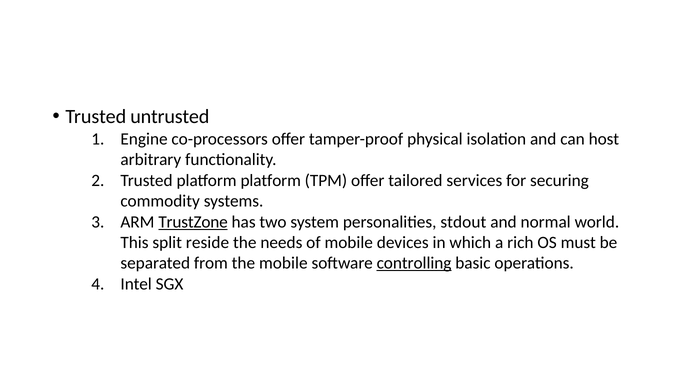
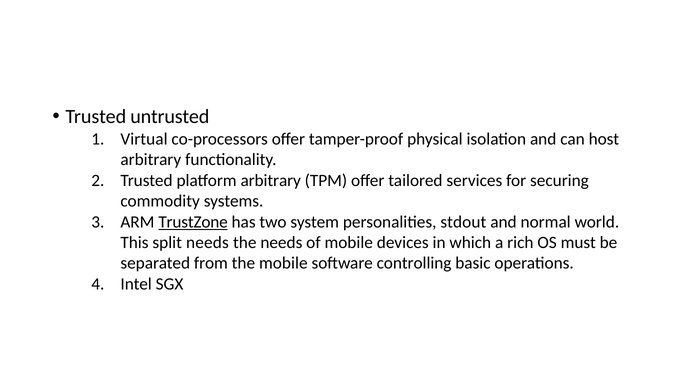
Engine: Engine -> Virtual
platform platform: platform -> arbitrary
split reside: reside -> needs
controlling underline: present -> none
